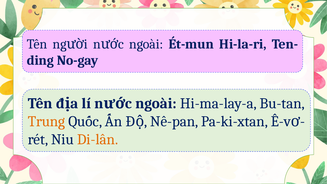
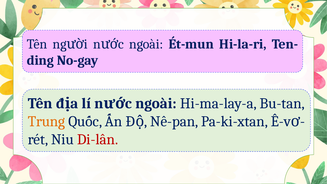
Di-lân colour: orange -> red
